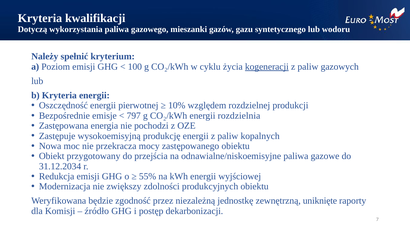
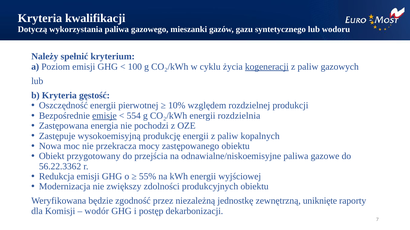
Kryteria energii: energii -> gęstość
emisje underline: none -> present
797: 797 -> 554
31.12.2034: 31.12.2034 -> 56.22.3362
źródło: źródło -> wodór
